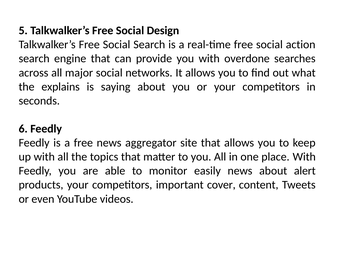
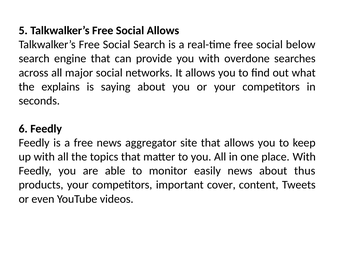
Social Design: Design -> Allows
action: action -> below
alert: alert -> thus
